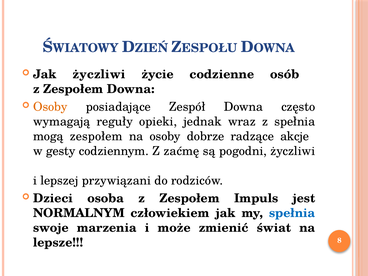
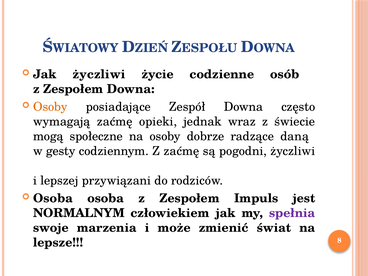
wymagają reguły: reguły -> zaćmę
z spełnia: spełnia -> świecie
mogą zespołem: zespołem -> społeczne
akcje: akcje -> daną
Dzieci at (53, 198): Dzieci -> Osoba
spełnia at (292, 213) colour: blue -> purple
